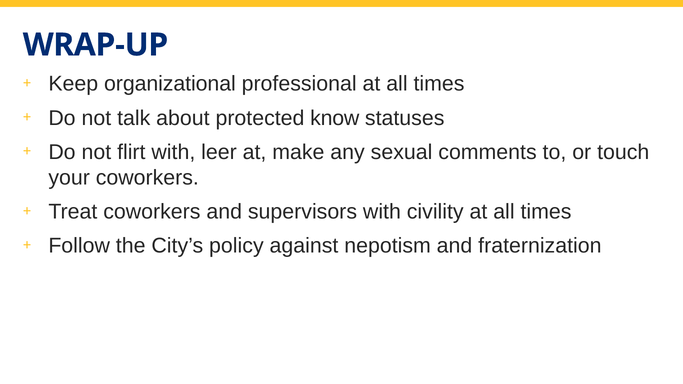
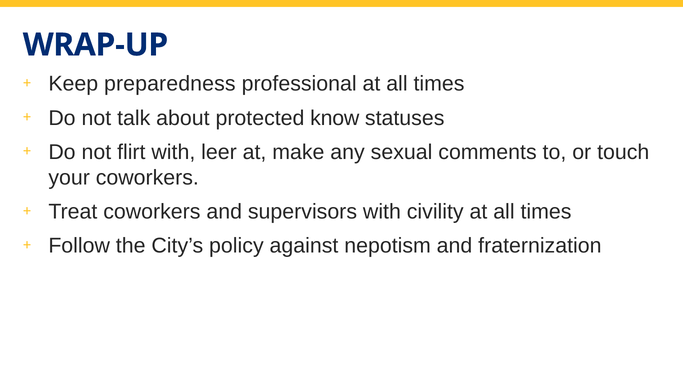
organizational: organizational -> preparedness
